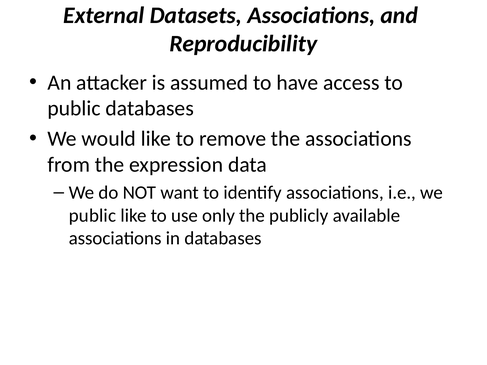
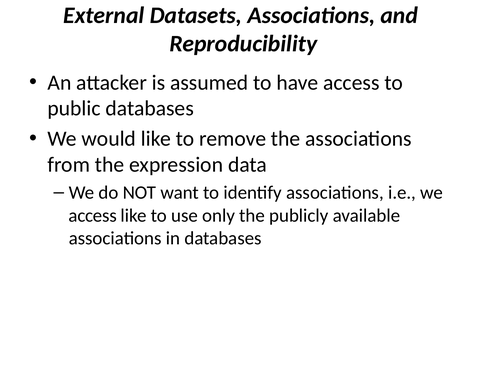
public at (92, 216): public -> access
